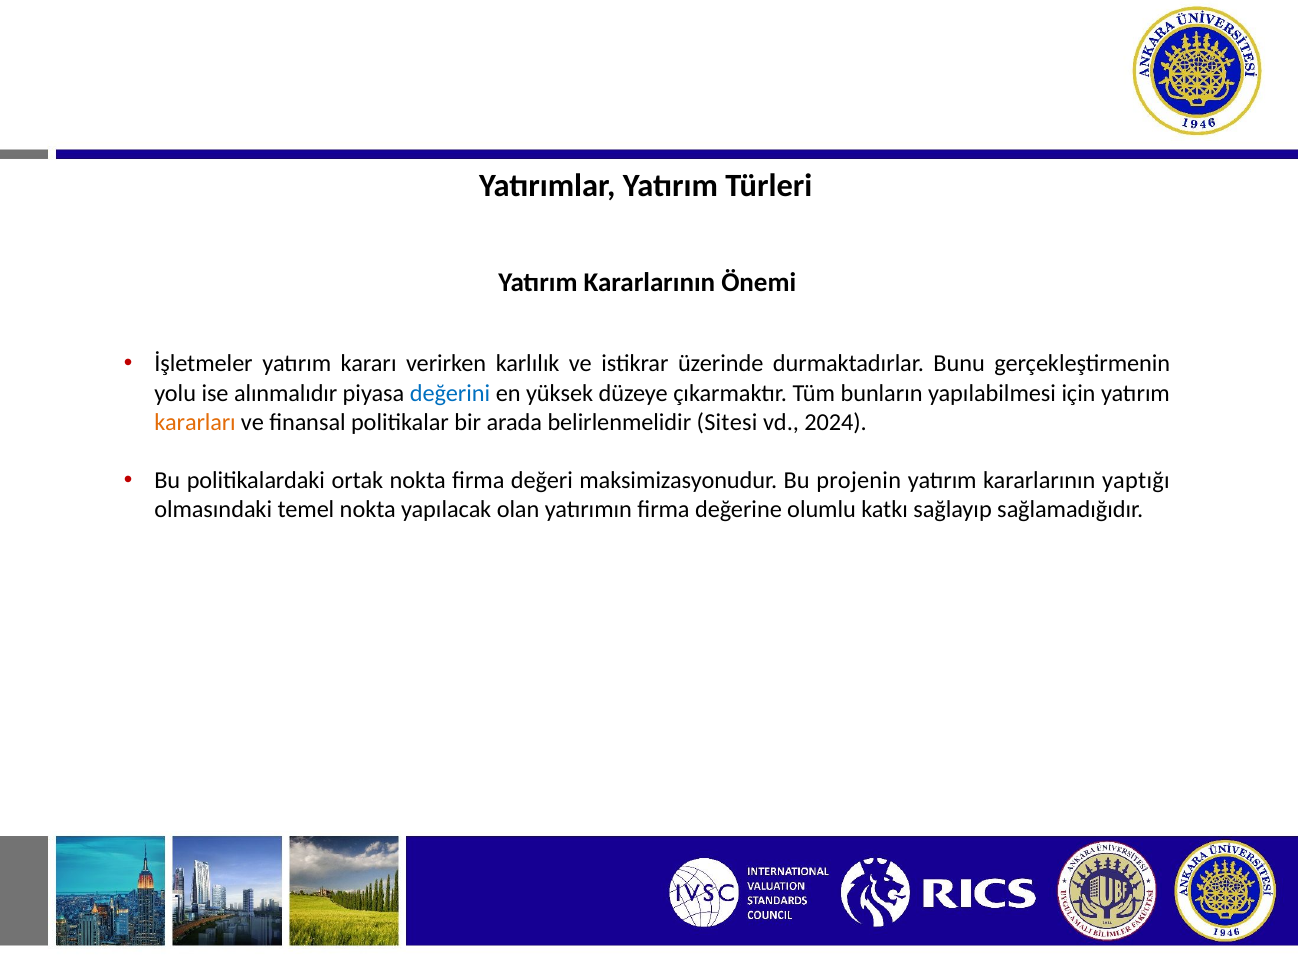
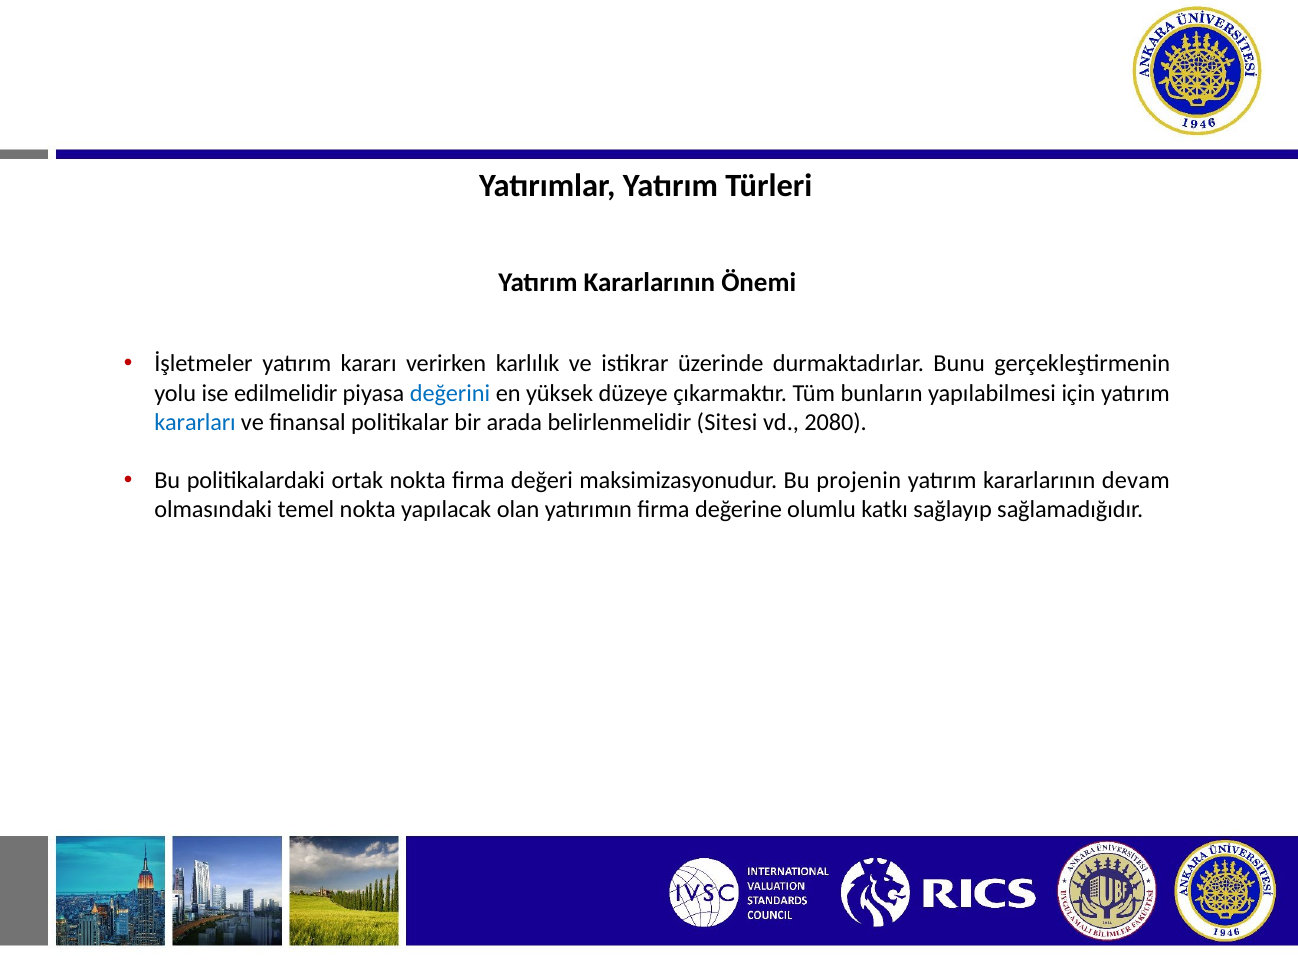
alınmalıdır: alınmalıdır -> edilmelidir
kararları colour: orange -> blue
2024: 2024 -> 2080
yaptığı: yaptığı -> devam
